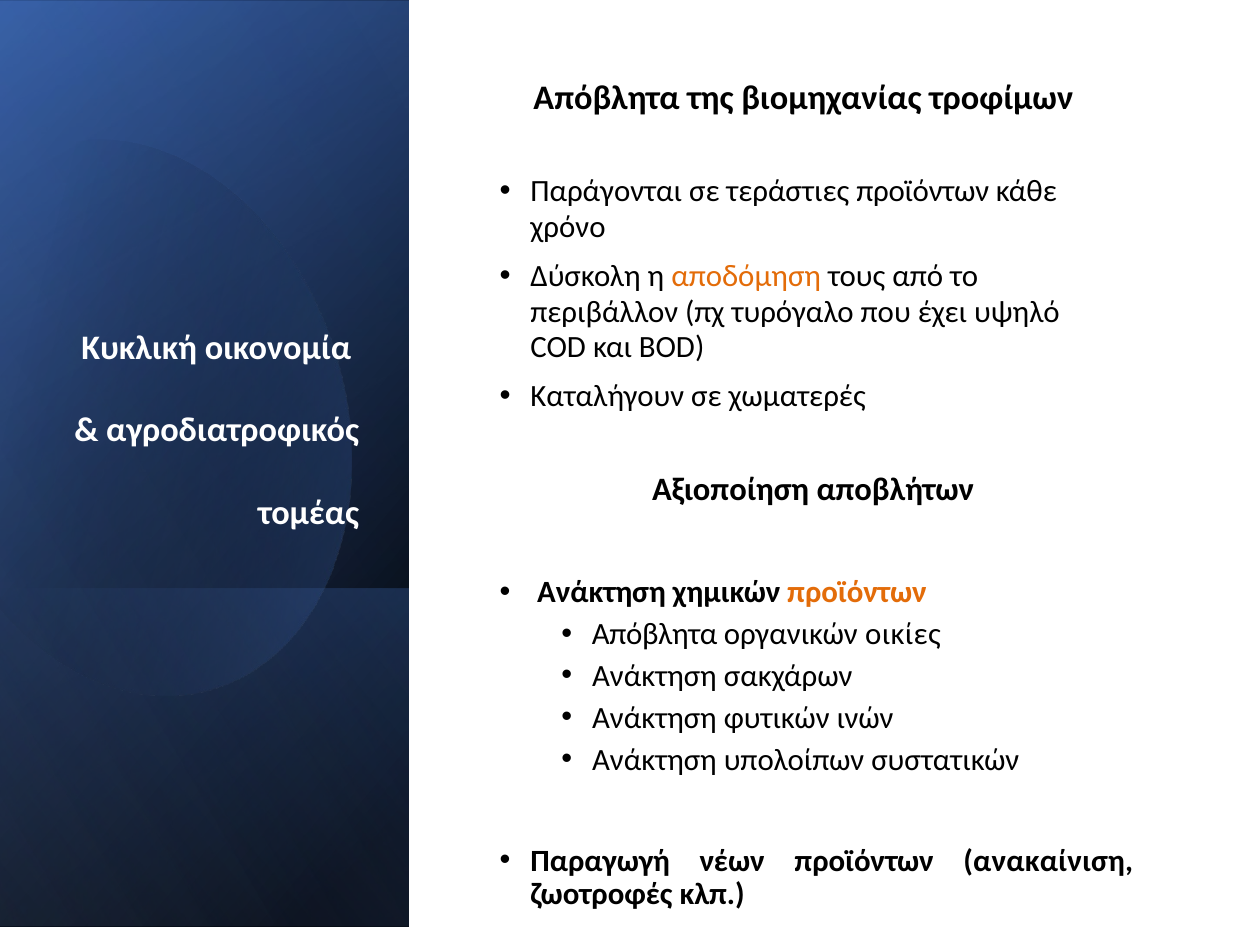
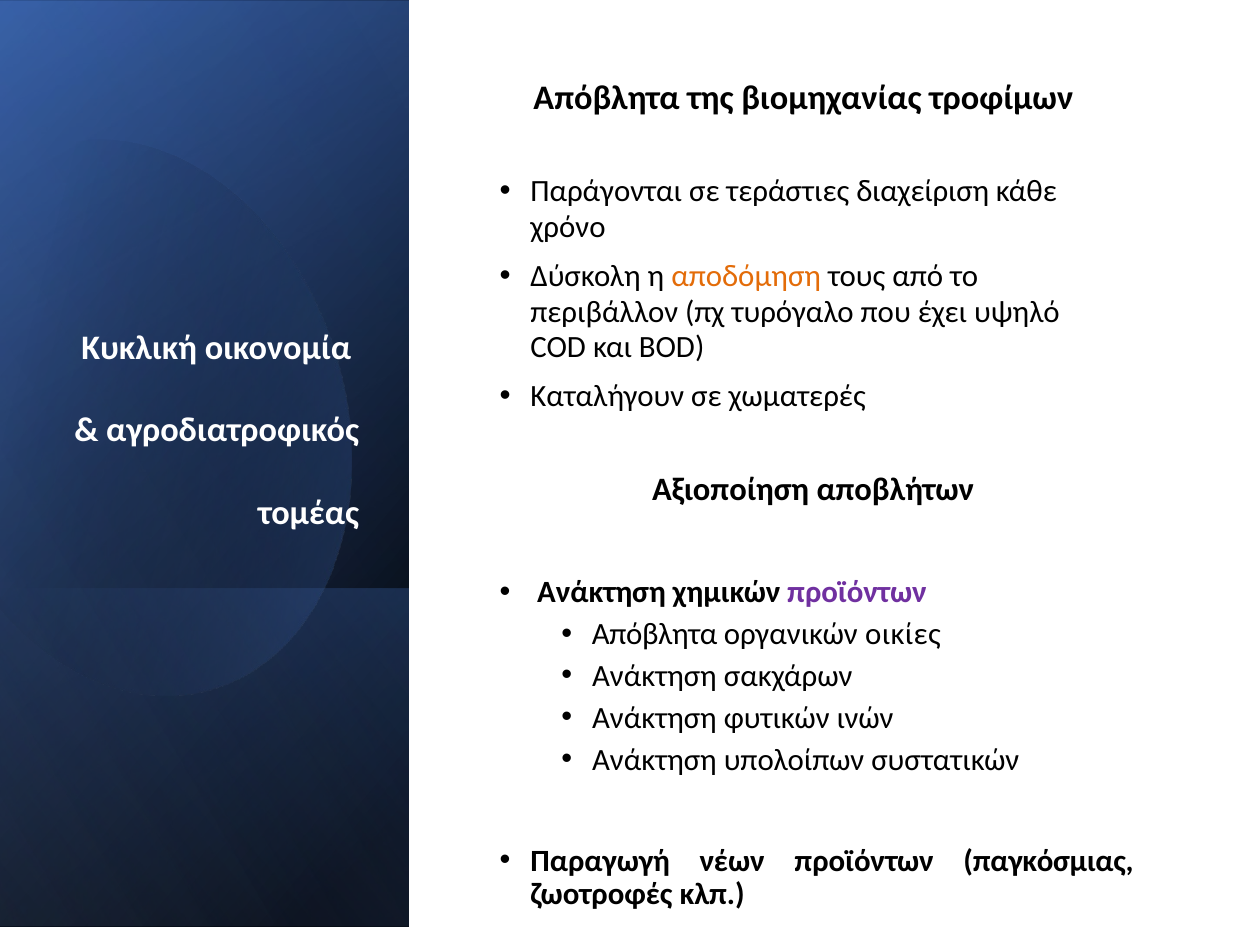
τεράστιες προϊόντων: προϊόντων -> διαχείριση
προϊόντων at (857, 592) colour: orange -> purple
ανακαίνιση: ανακαίνιση -> παγκόσμιας
